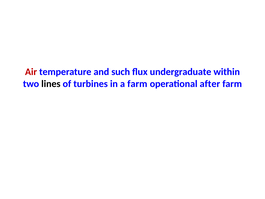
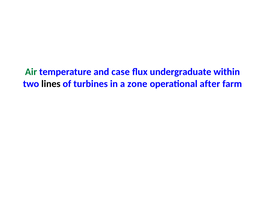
Air colour: red -> green
such: such -> case
a farm: farm -> zone
